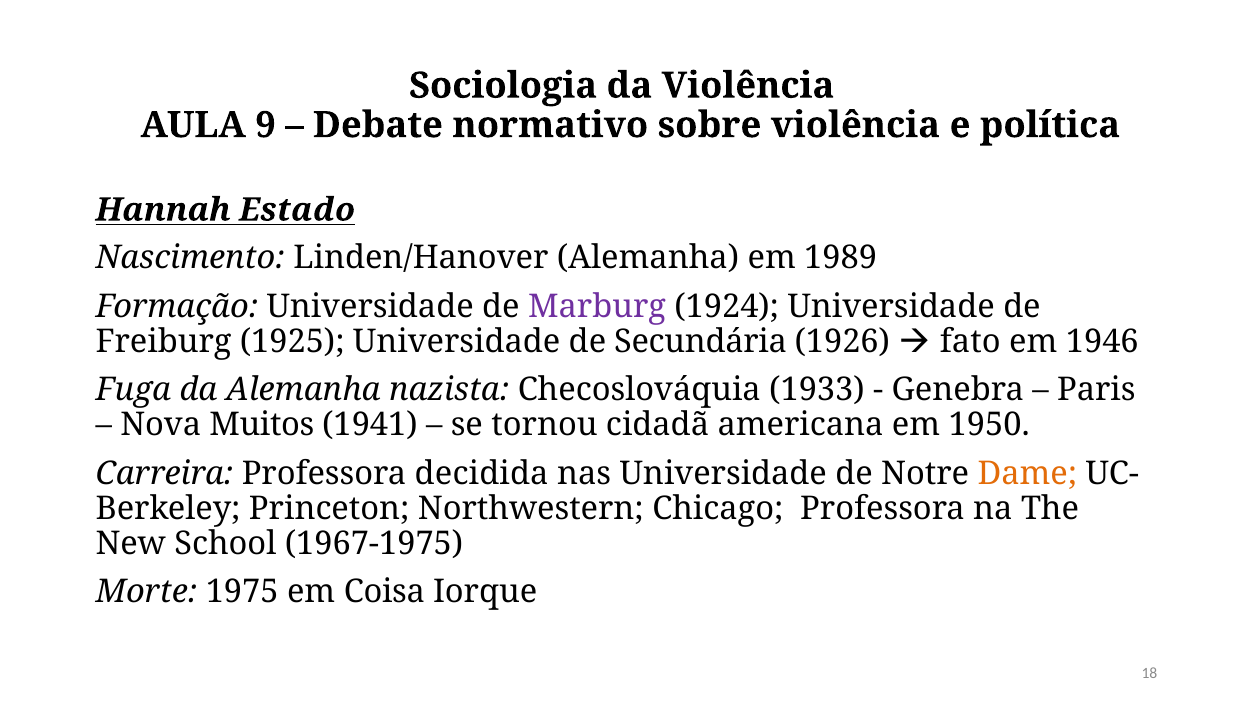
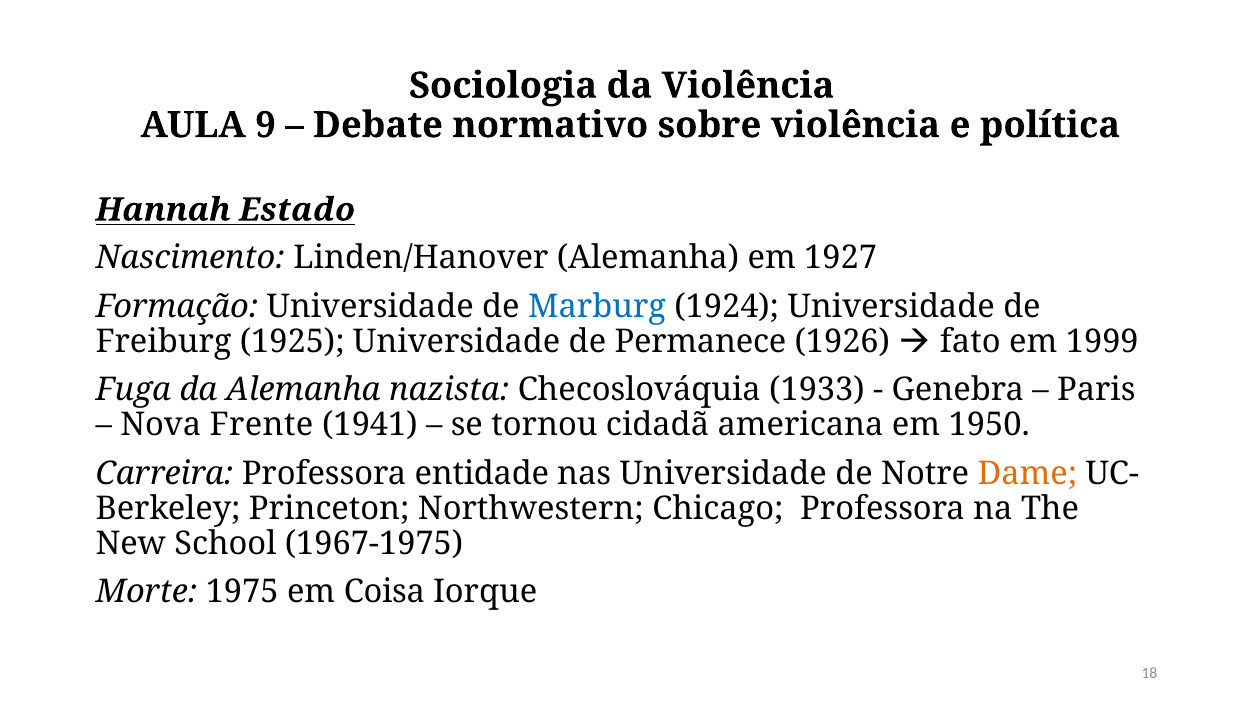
1989: 1989 -> 1927
Marburg colour: purple -> blue
Secundária: Secundária -> Permanece
1946: 1946 -> 1999
Muitos: Muitos -> Frente
decidida: decidida -> entidade
